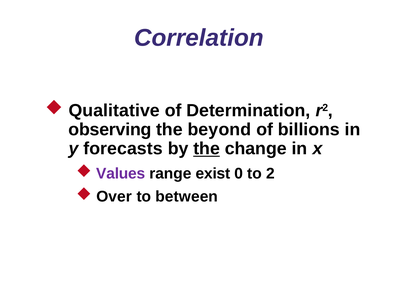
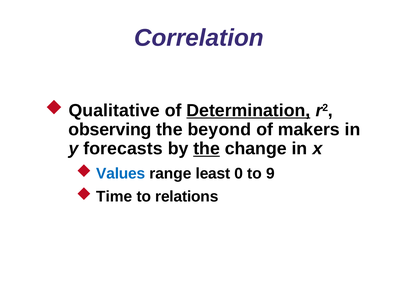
Determination underline: none -> present
billions: billions -> makers
Values colour: purple -> blue
exist: exist -> least
2: 2 -> 9
Over: Over -> Time
between: between -> relations
